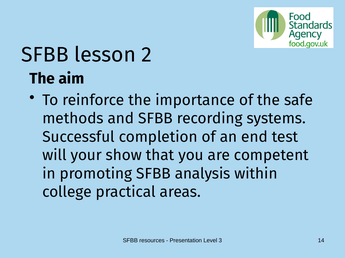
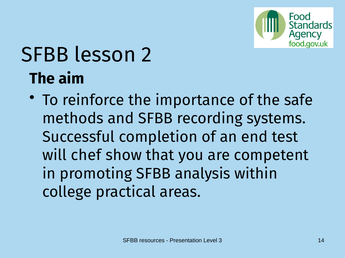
your: your -> chef
